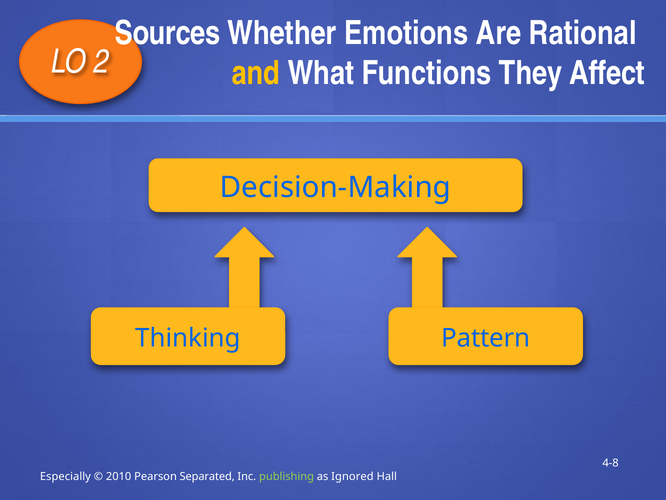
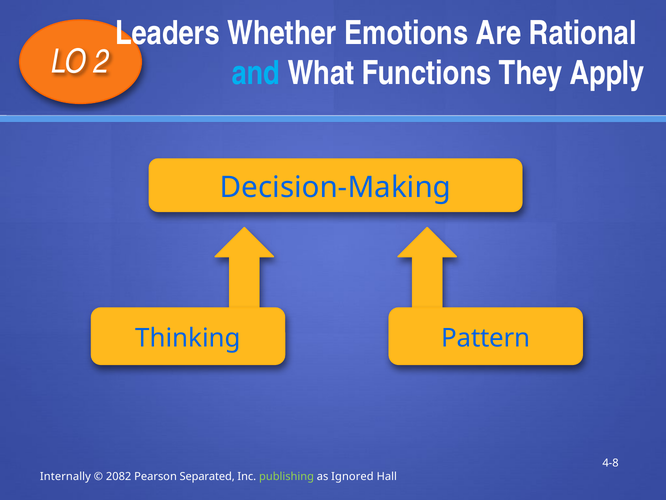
Sources: Sources -> Leaders
and colour: yellow -> light blue
Affect: Affect -> Apply
Especially: Especially -> Internally
2010: 2010 -> 2082
